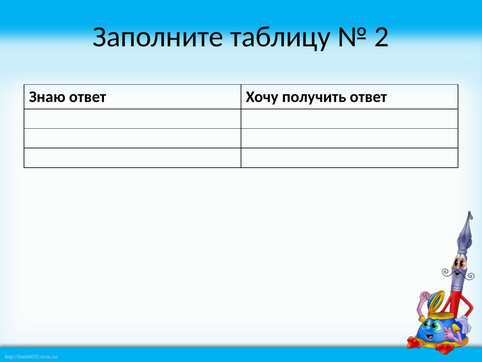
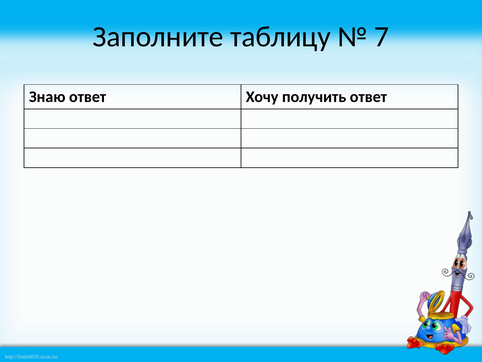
2: 2 -> 7
